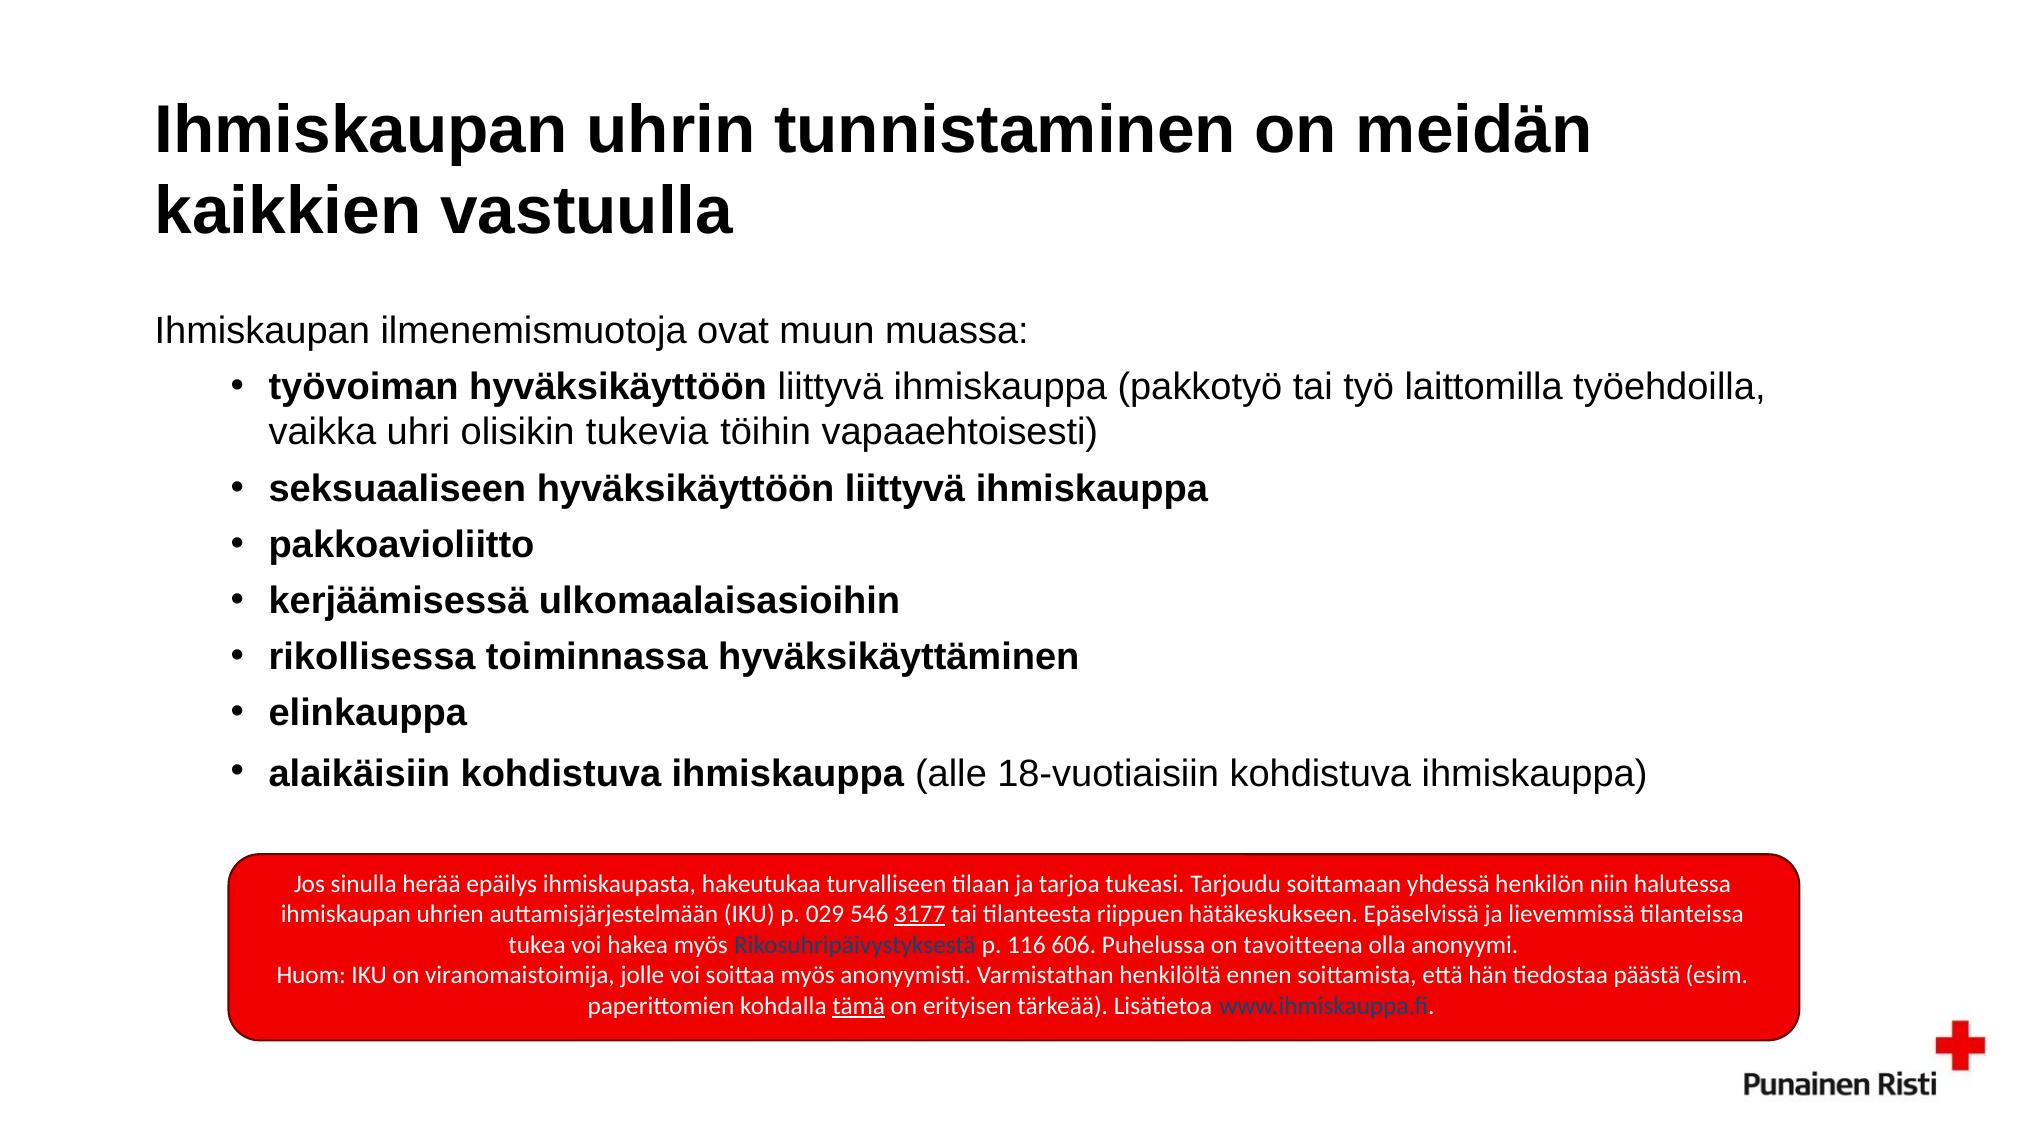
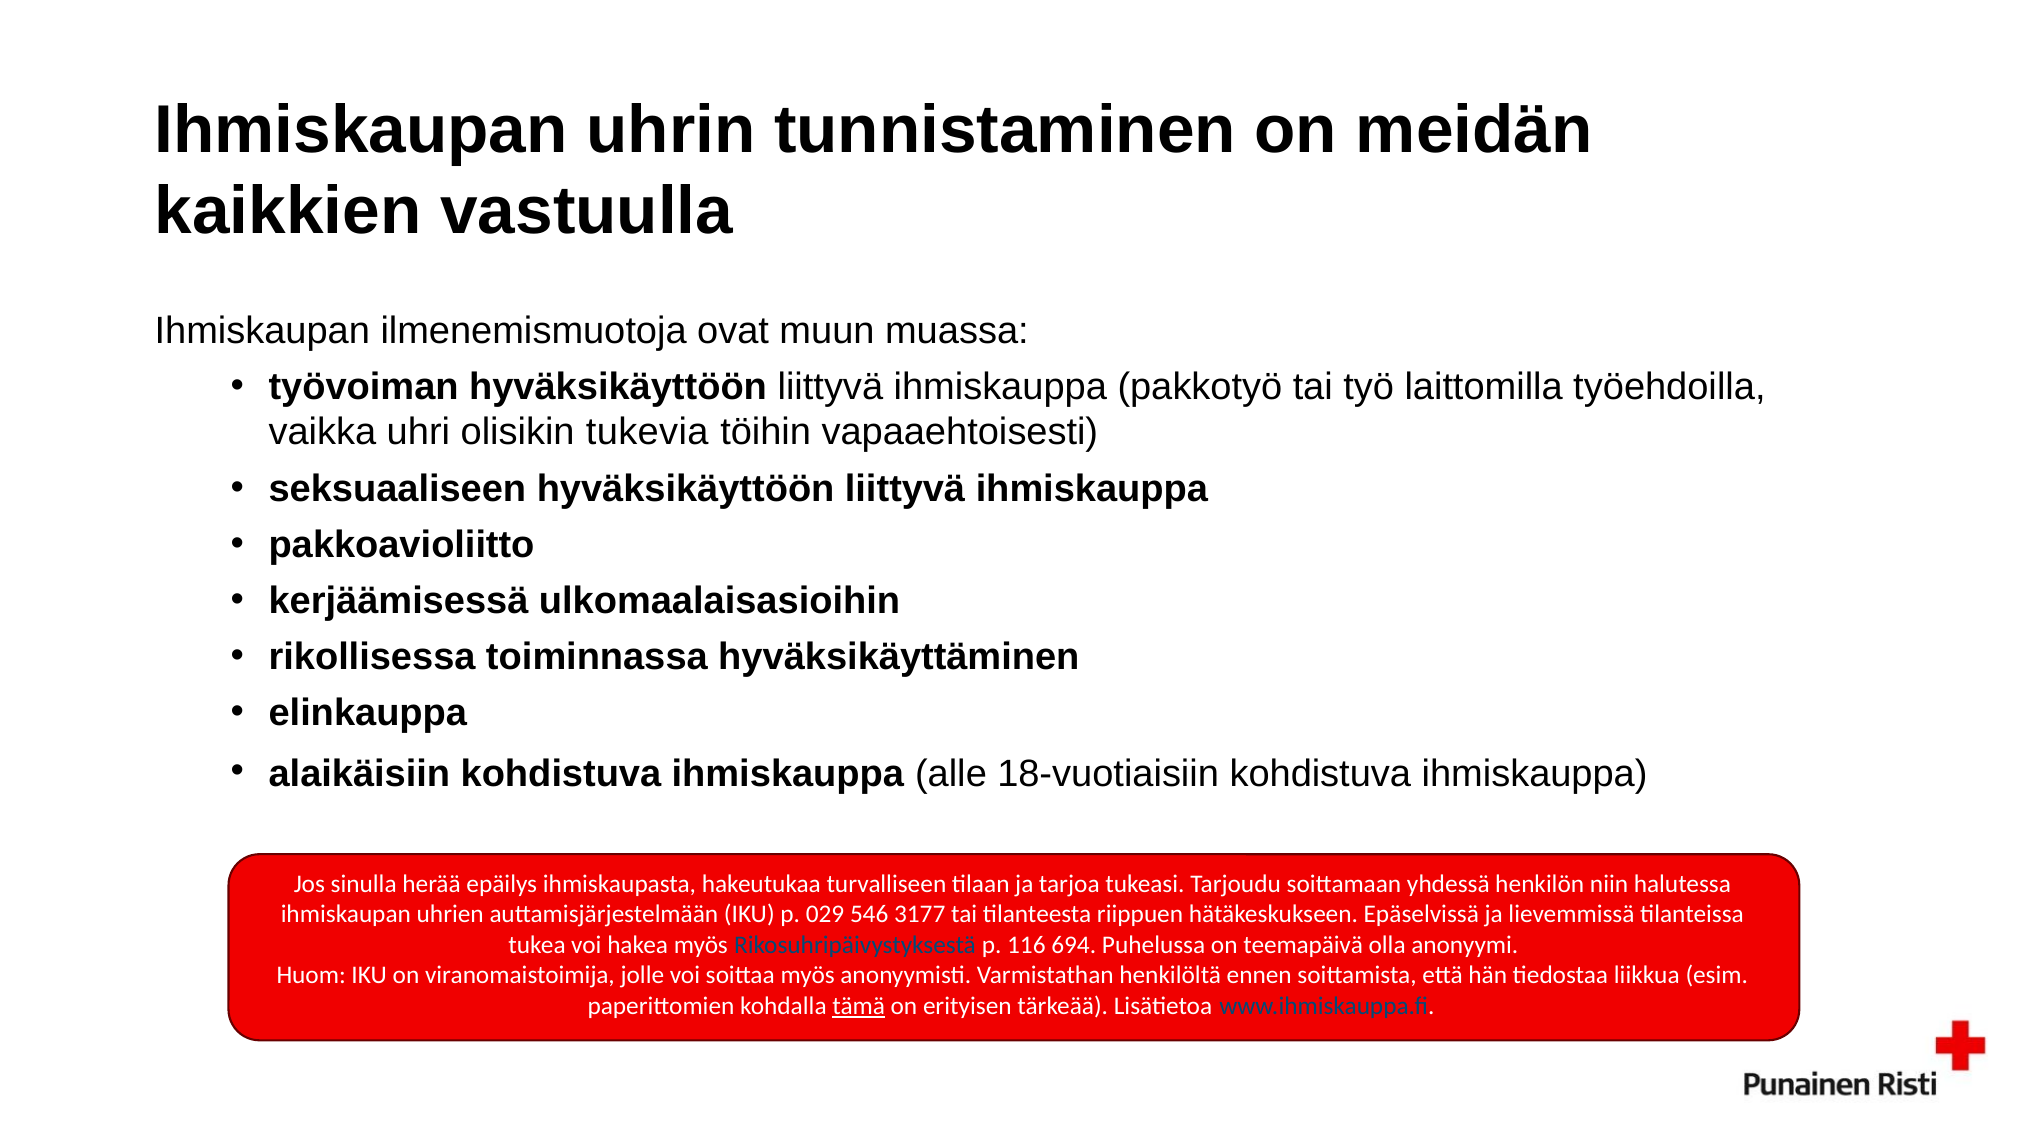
3177 underline: present -> none
606: 606 -> 694
tavoitteena: tavoitteena -> teemapäivä
päästä: päästä -> liikkua
